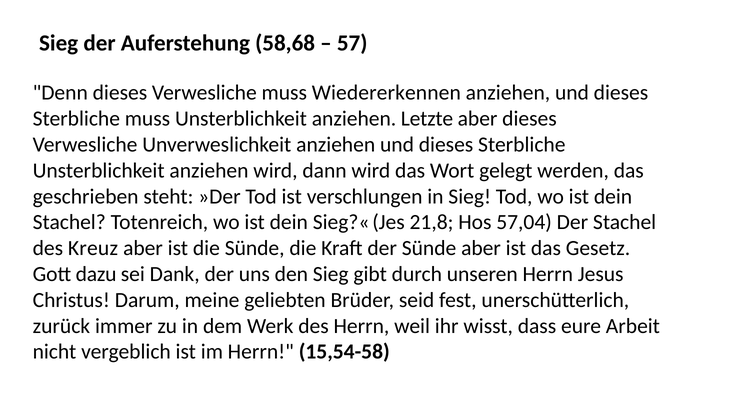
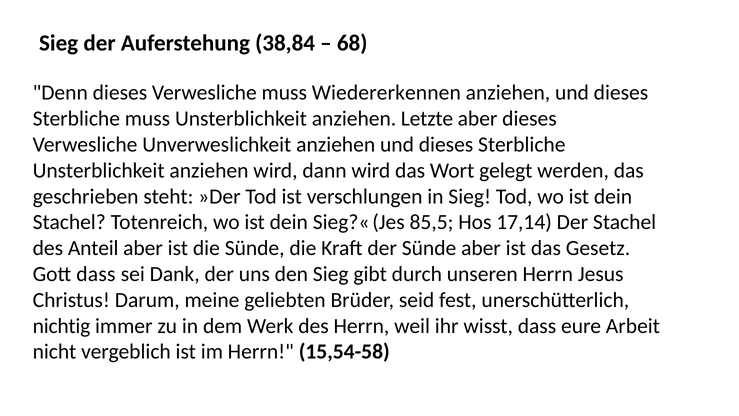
58,68: 58,68 -> 38,84
57: 57 -> 68
21,8: 21,8 -> 85,5
57,04: 57,04 -> 17,14
Kreuz: Kreuz -> Anteil
Gott dazu: dazu -> dass
zurück: zurück -> nichtig
